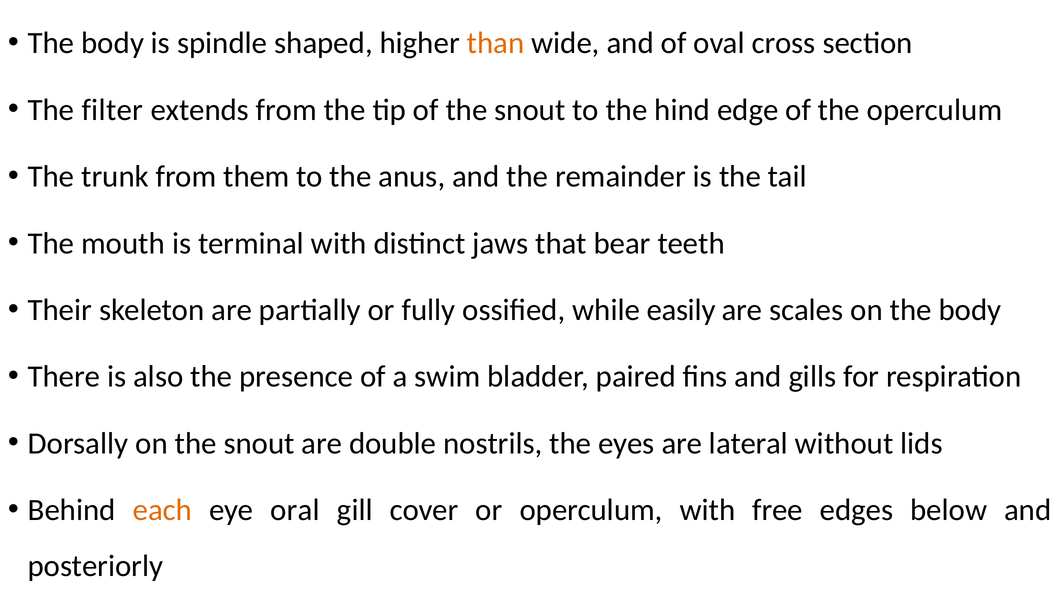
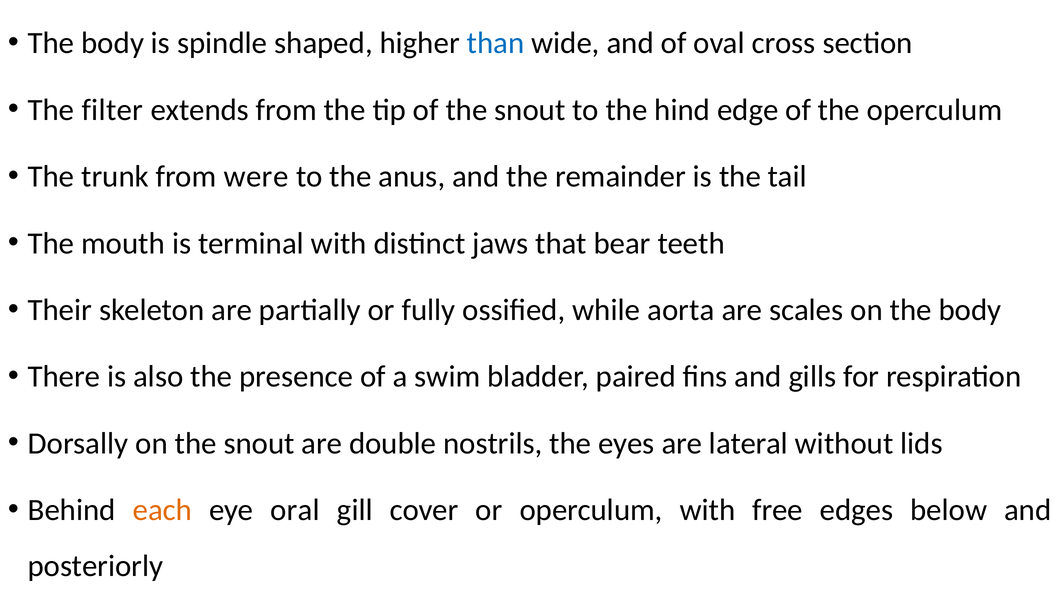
than colour: orange -> blue
them: them -> were
easily: easily -> aorta
